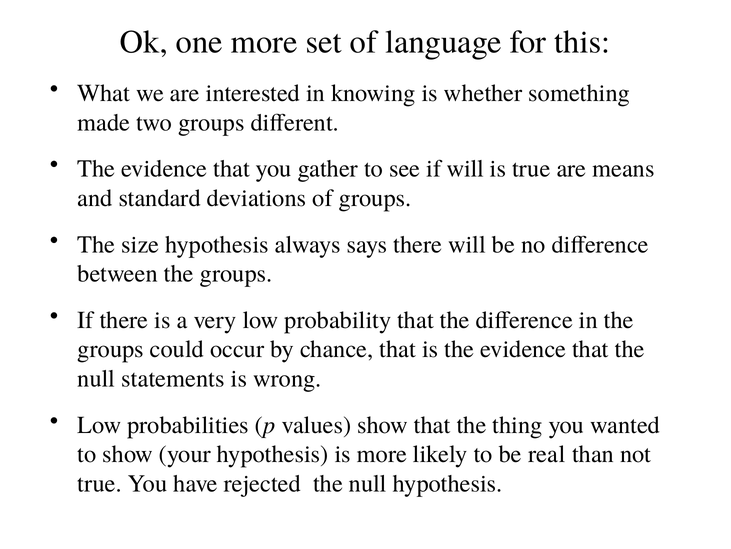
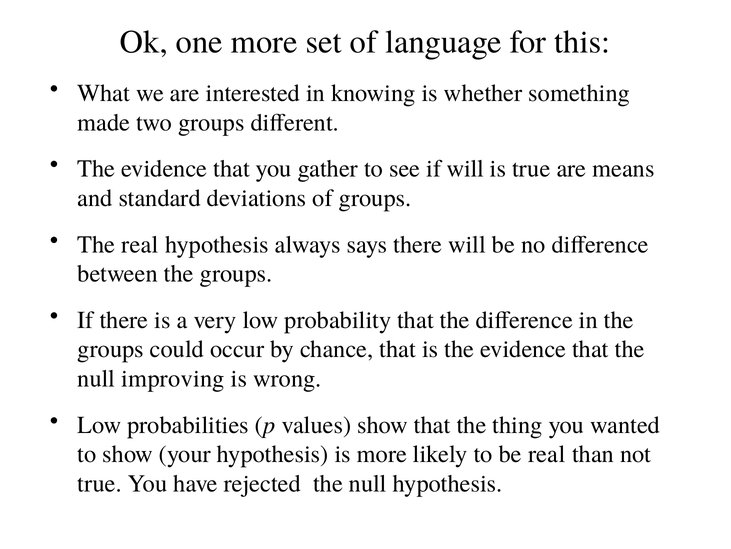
The size: size -> real
statements: statements -> improving
